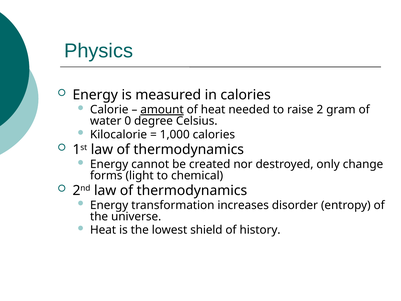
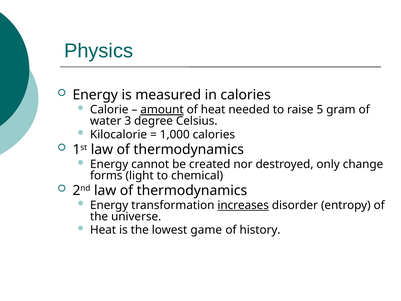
2: 2 -> 5
0: 0 -> 3
increases underline: none -> present
shield: shield -> game
